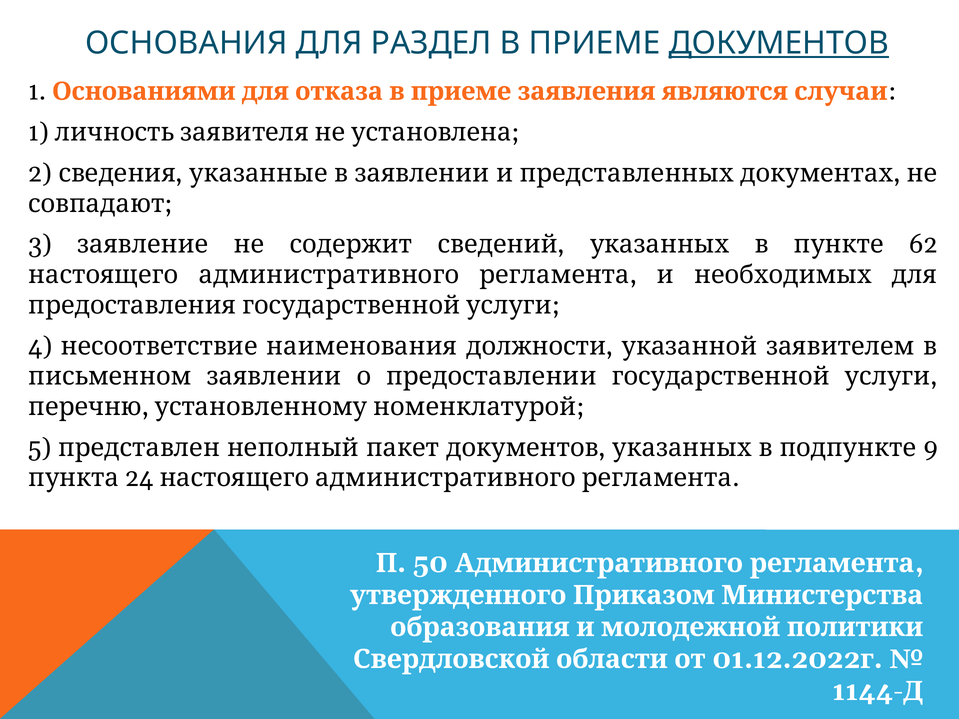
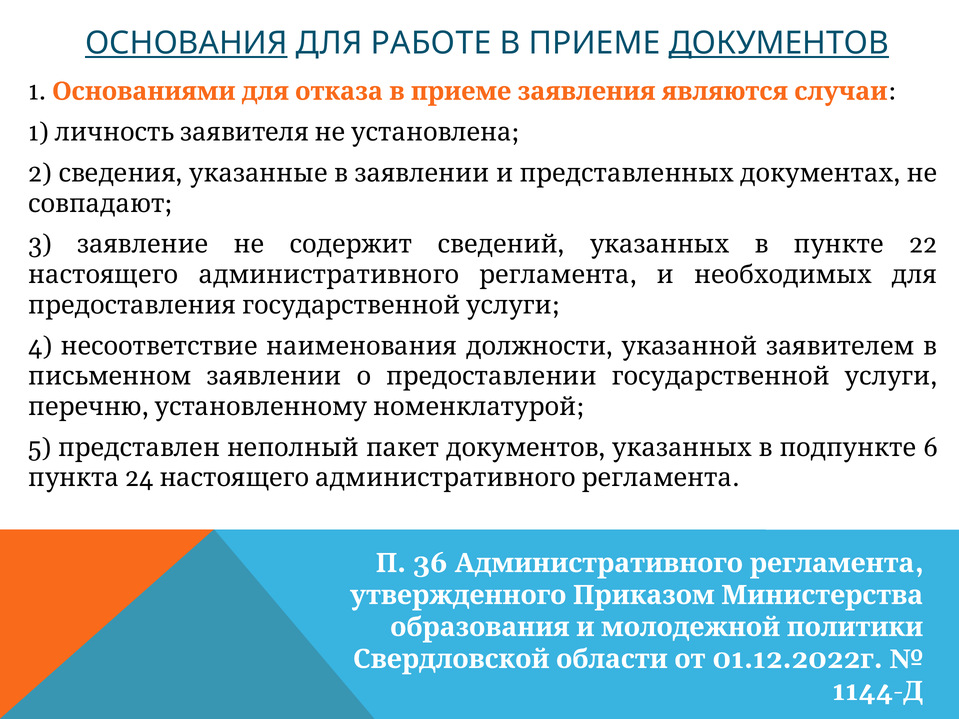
ОСНОВАНИЯ underline: none -> present
РАЗДЕЛ: РАЗДЕЛ -> РАБОТЕ
62: 62 -> 22
9: 9 -> 6
50: 50 -> 36
